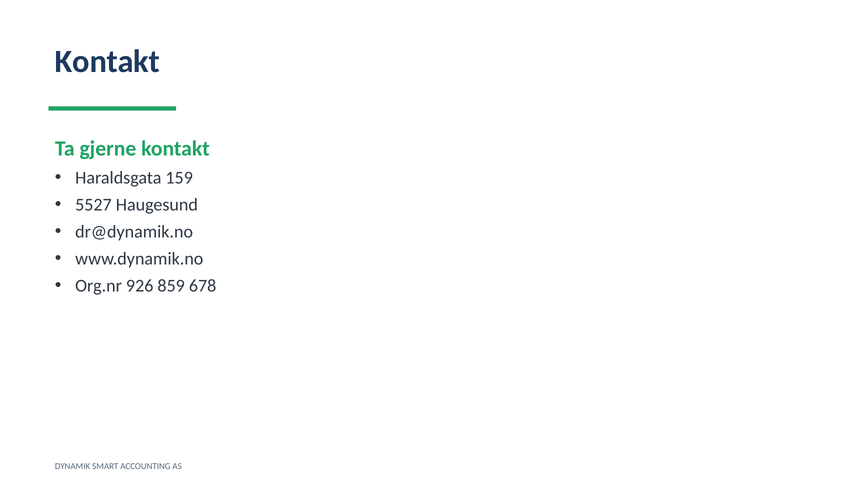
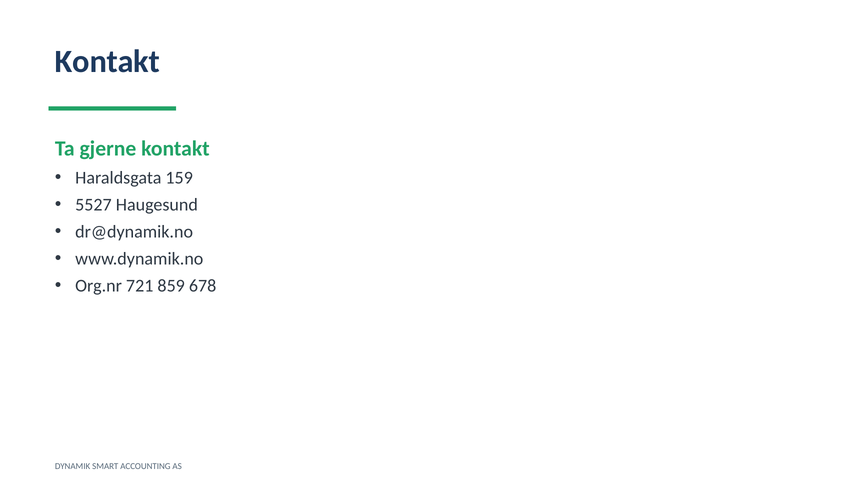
926: 926 -> 721
